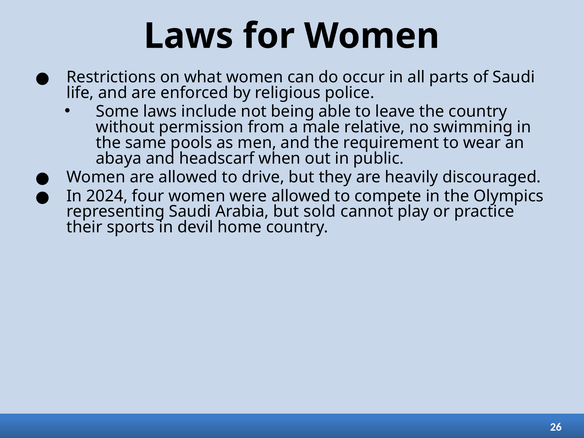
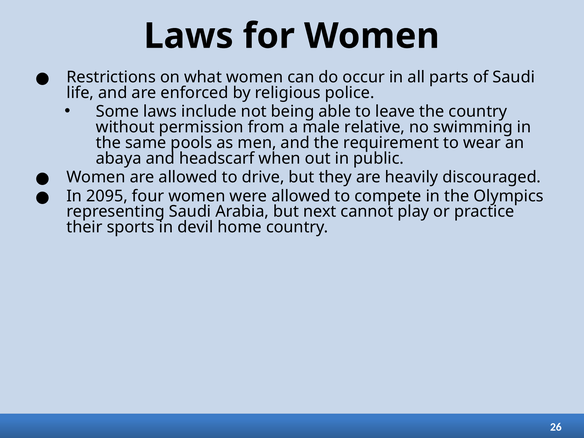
2024: 2024 -> 2095
sold: sold -> next
